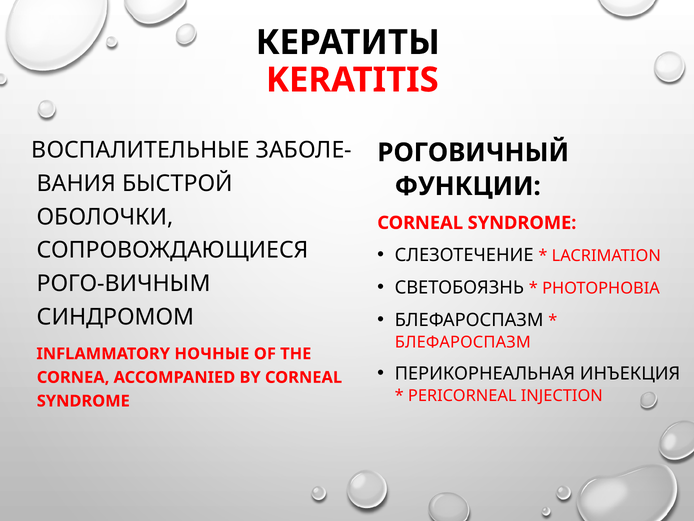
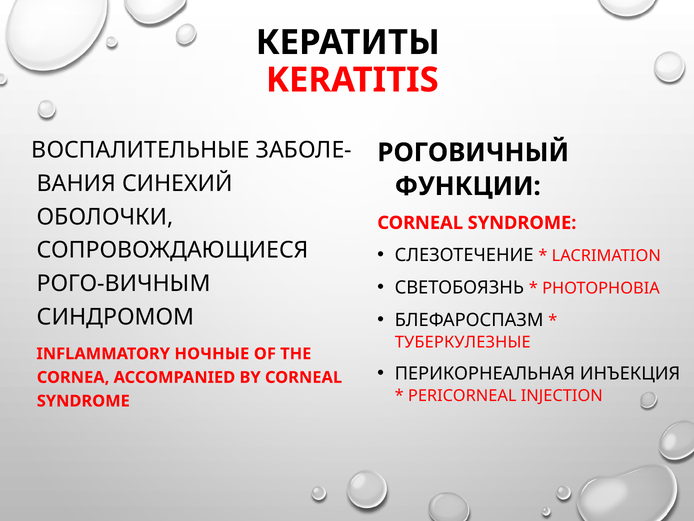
БЫСТРОЙ: БЫСТРОЙ -> СИНЕХИЙ
БЛЕФАРОСПАЗМ at (463, 342): БЛЕФАРОСПАЗМ -> ТУБЕРКУЛЕЗНЫЕ
